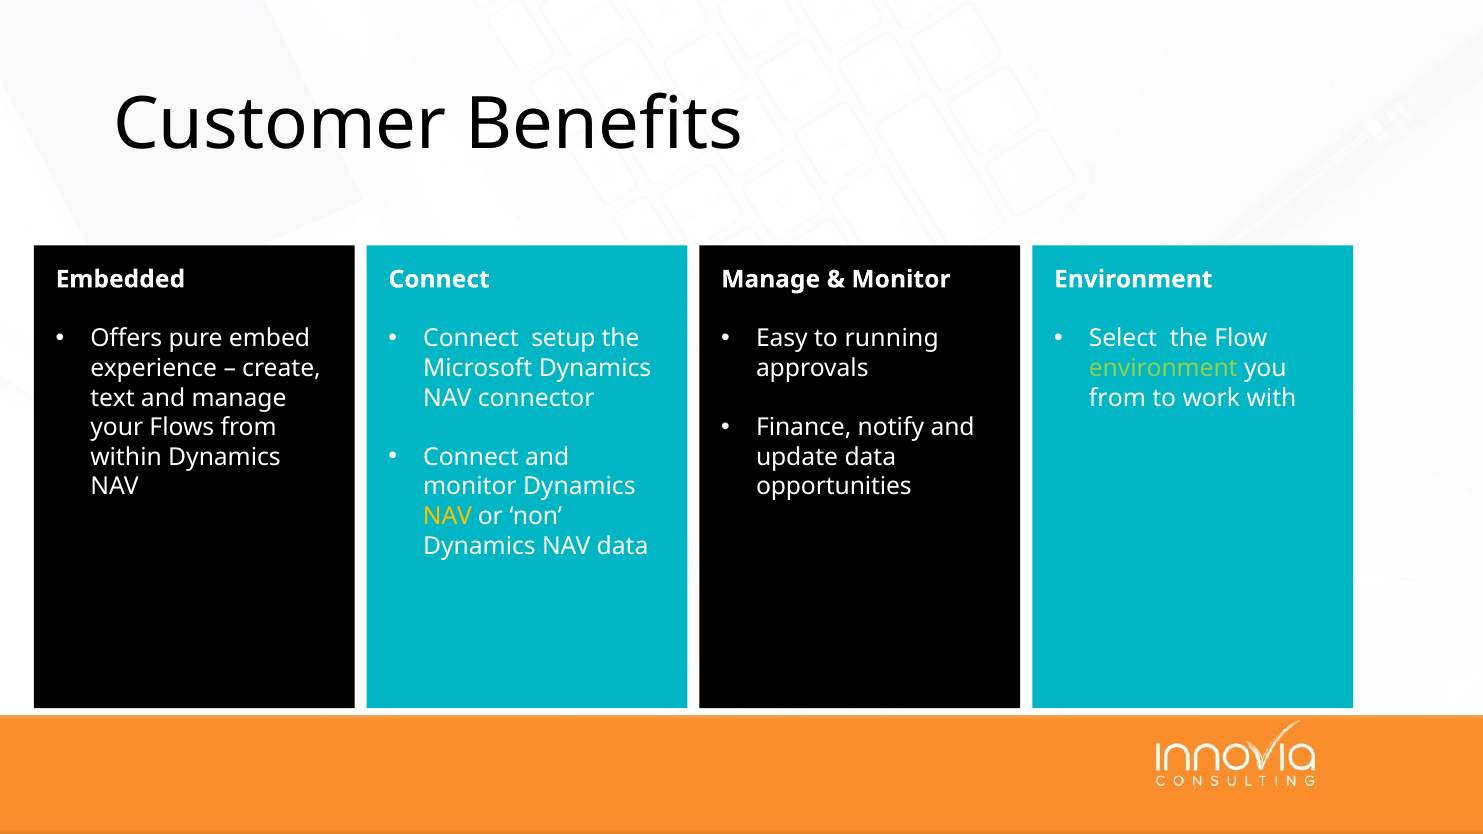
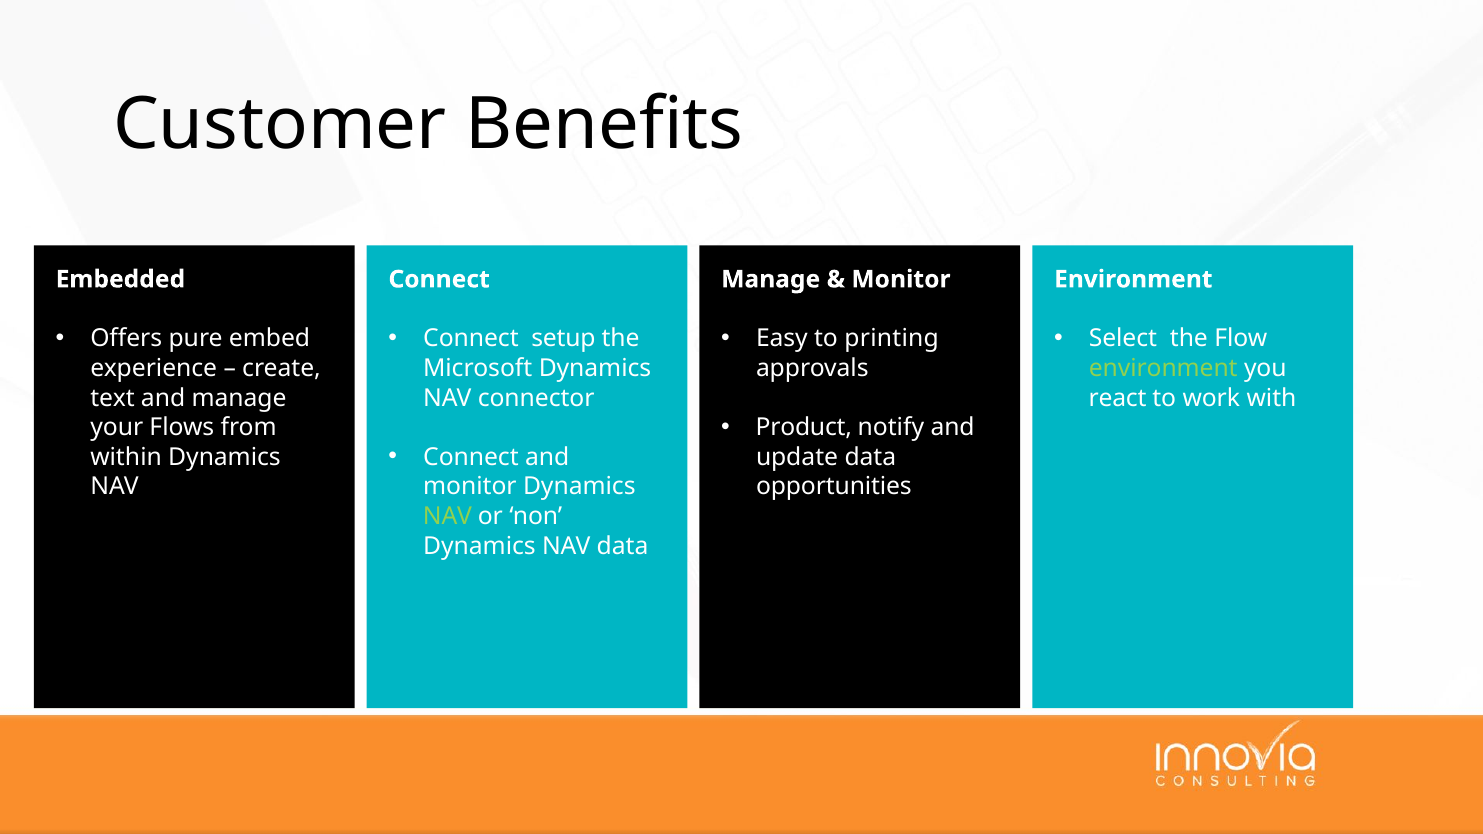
running: running -> printing
from at (1117, 398): from -> react
Finance: Finance -> Product
NAV at (447, 517) colour: yellow -> light green
